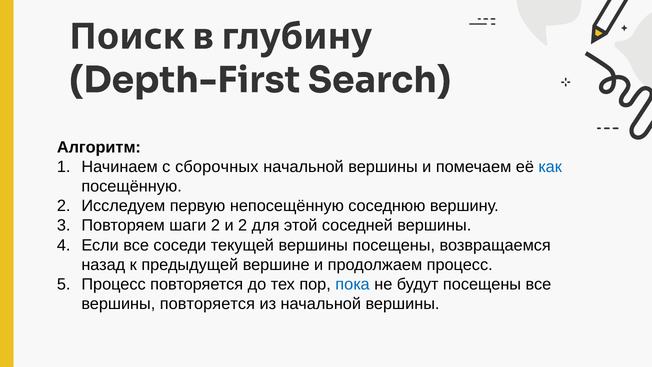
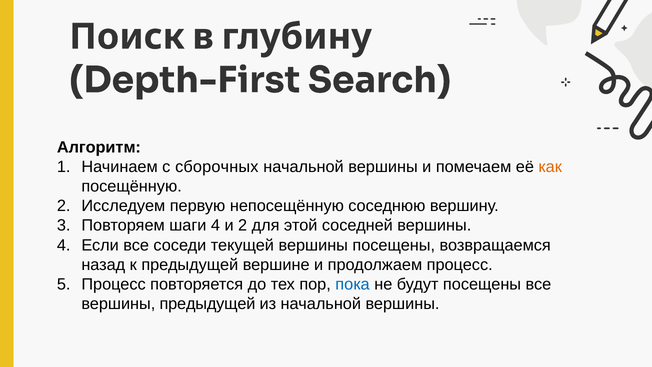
как colour: blue -> orange
шаги 2: 2 -> 4
вершины повторяется: повторяется -> предыдущей
